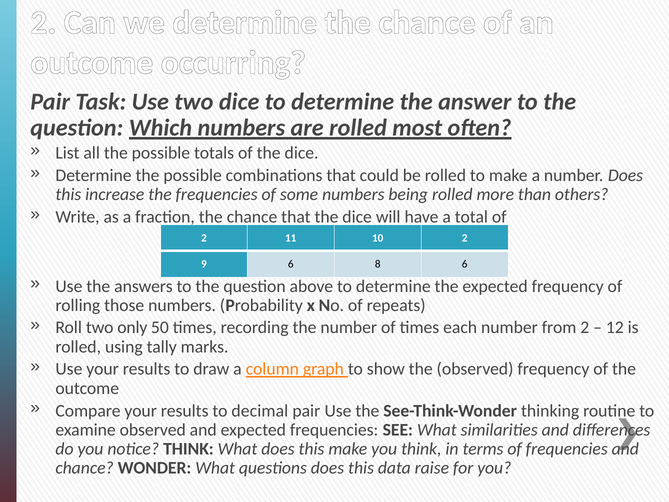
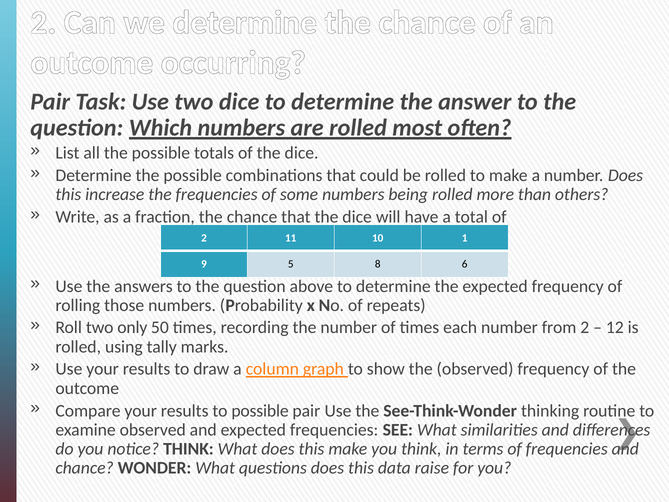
10 2: 2 -> 1
9 6: 6 -> 5
to decimal: decimal -> possible
